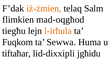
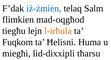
iż-żmien colour: orange -> blue
Sewwa: Sewwa -> Ħelisni
tiftaħar: tiftaħar -> miegħi
jgħidu: jgħidu -> tħarsu
